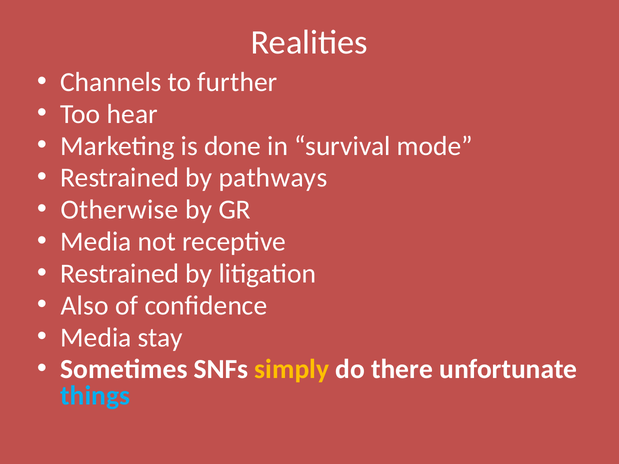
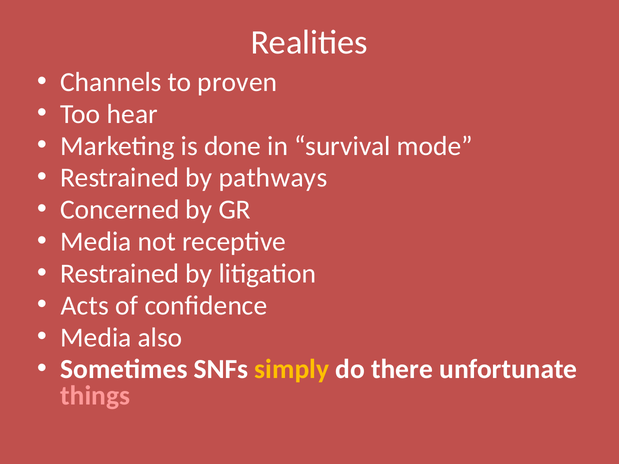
further: further -> proven
Otherwise: Otherwise -> Concerned
Also: Also -> Acts
stay: stay -> also
things colour: light blue -> pink
